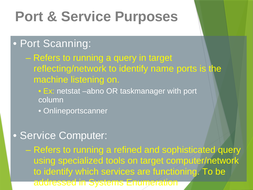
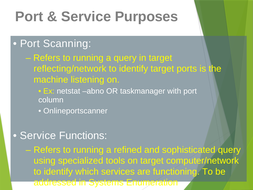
identify name: name -> target
Computer: Computer -> Functions
